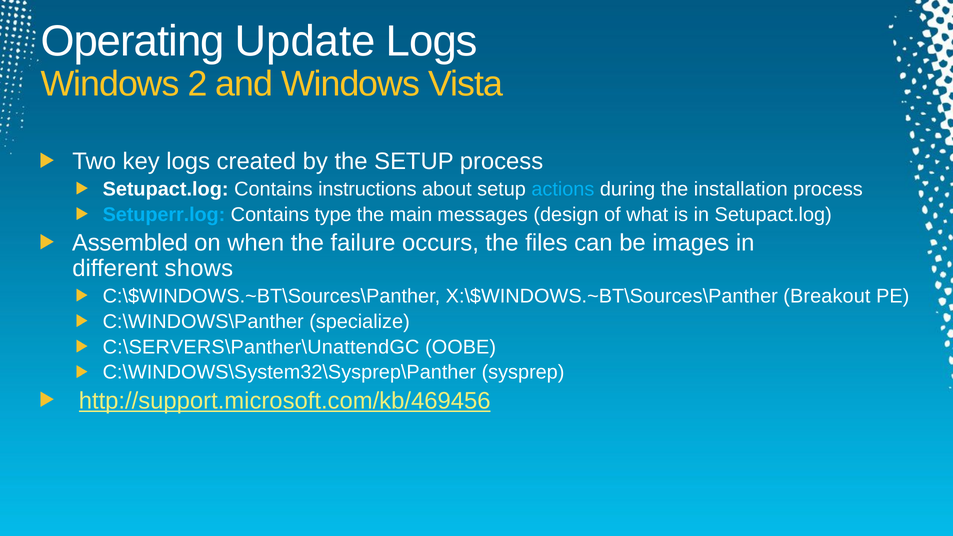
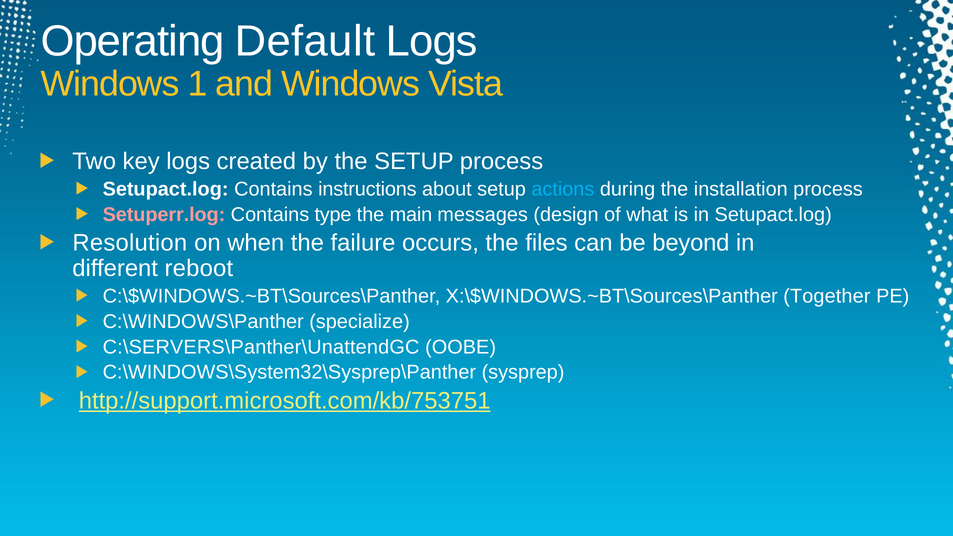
Update: Update -> Default
2: 2 -> 1
Setuperr.log colour: light blue -> pink
Assembled: Assembled -> Resolution
images: images -> beyond
shows: shows -> reboot
Breakout: Breakout -> Together
http://support.microsoft.com/kb/469456: http://support.microsoft.com/kb/469456 -> http://support.microsoft.com/kb/753751
